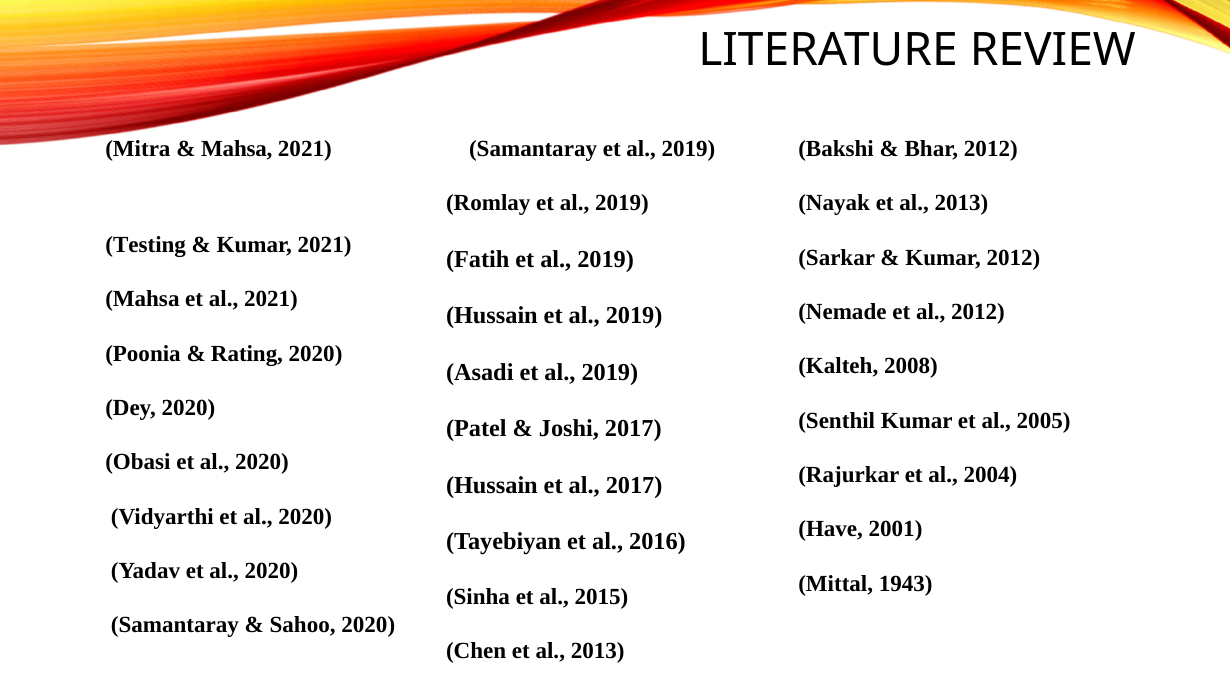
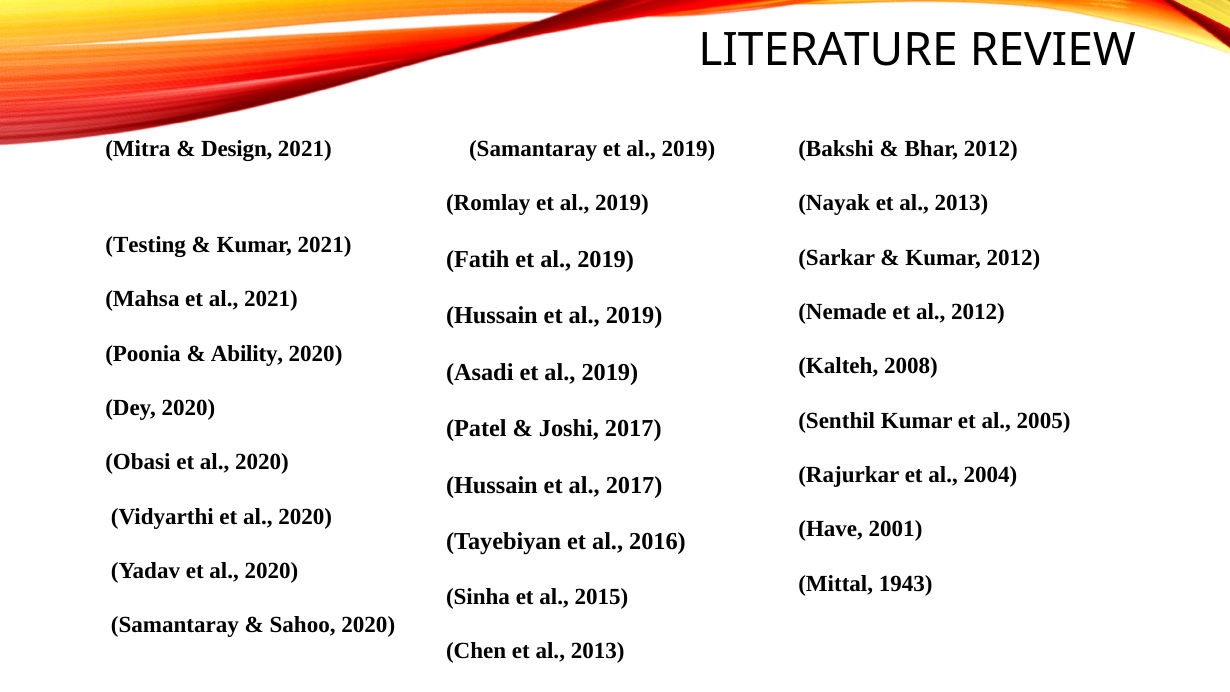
Mahsa at (237, 149): Mahsa -> Design
Rating: Rating -> Ability
